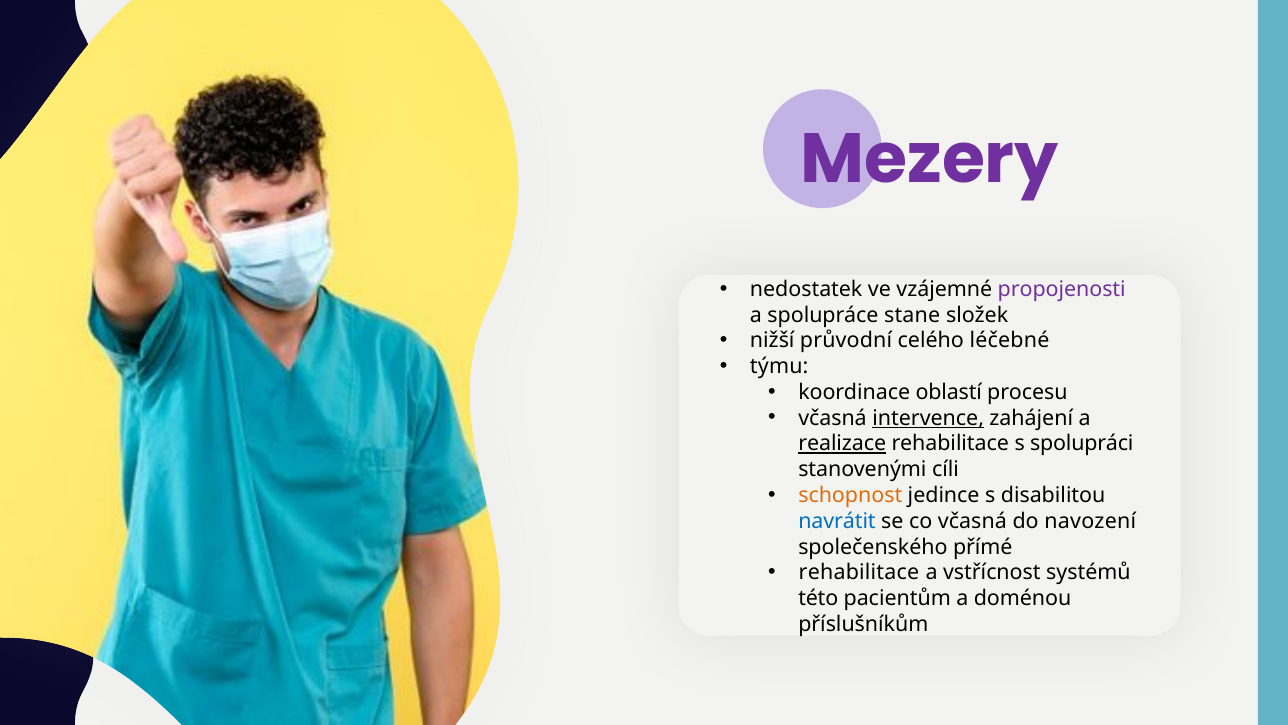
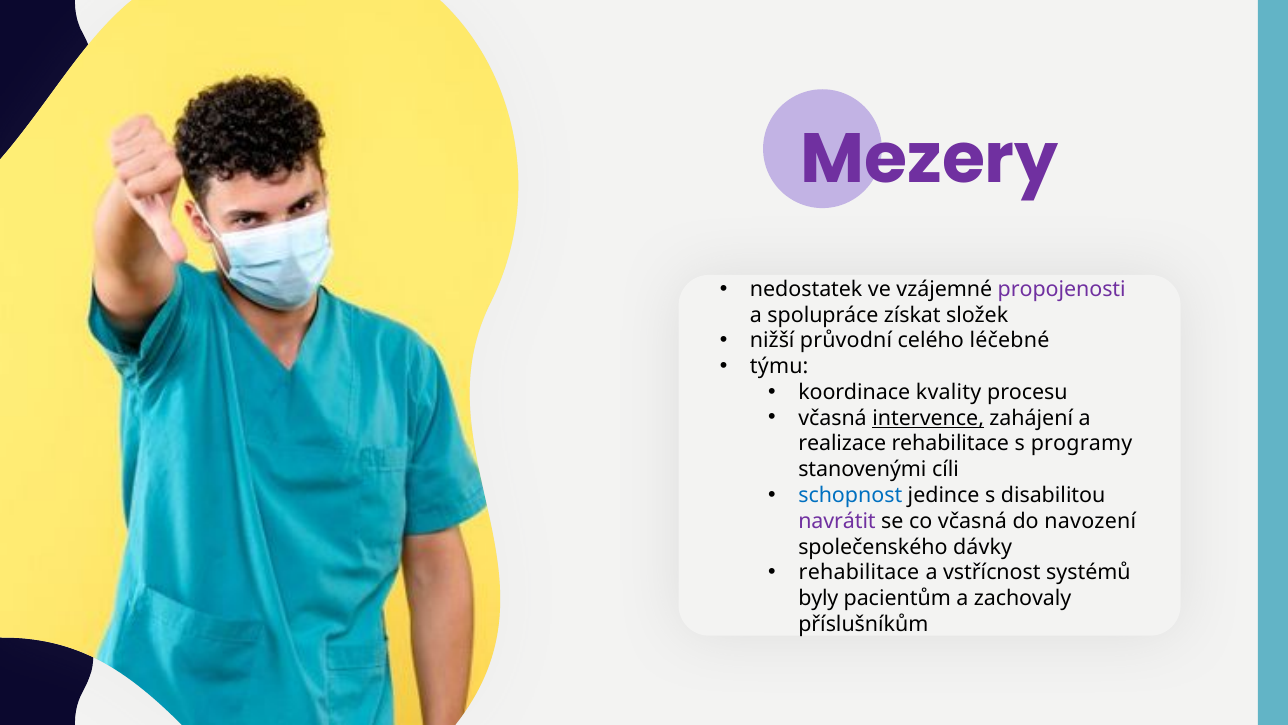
stane: stane -> získat
oblastí: oblastí -> kvality
realizace underline: present -> none
spolupráci: spolupráci -> programy
schopnost colour: orange -> blue
navrátit colour: blue -> purple
přímé: přímé -> dávky
této: této -> byly
doménou: doménou -> zachovaly
